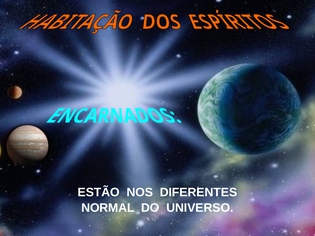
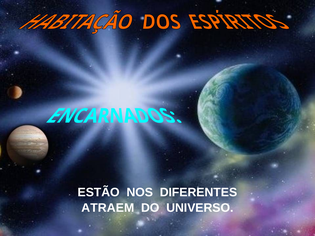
NORMAL: NORMAL -> ATRAEM
